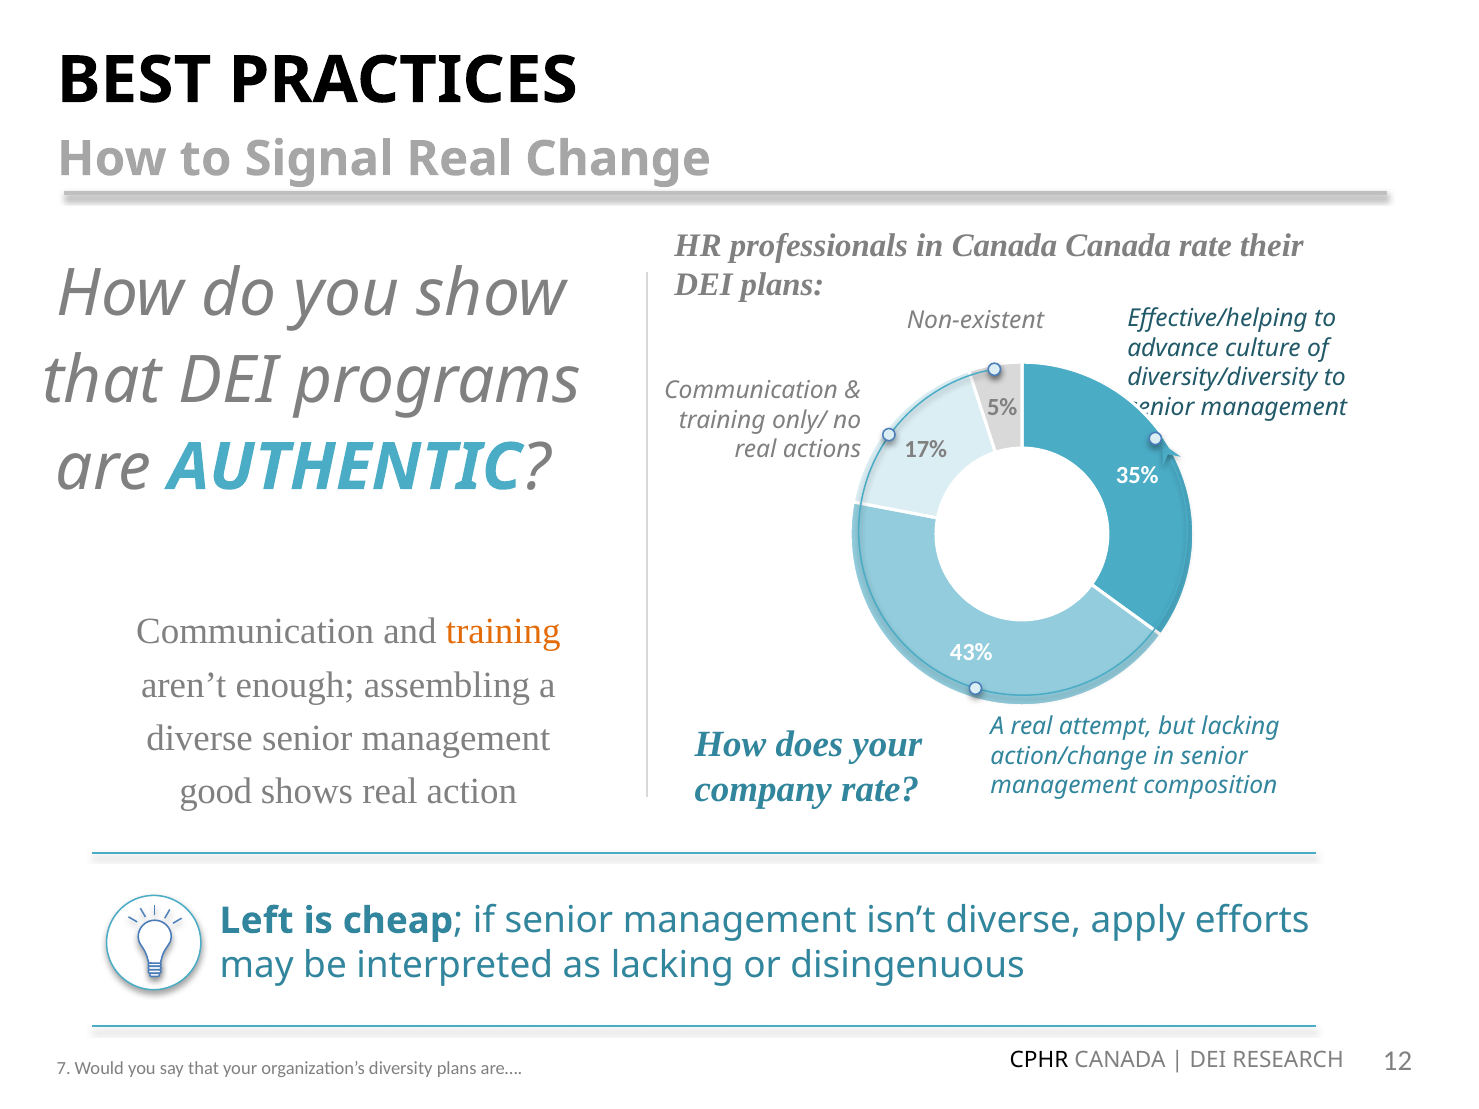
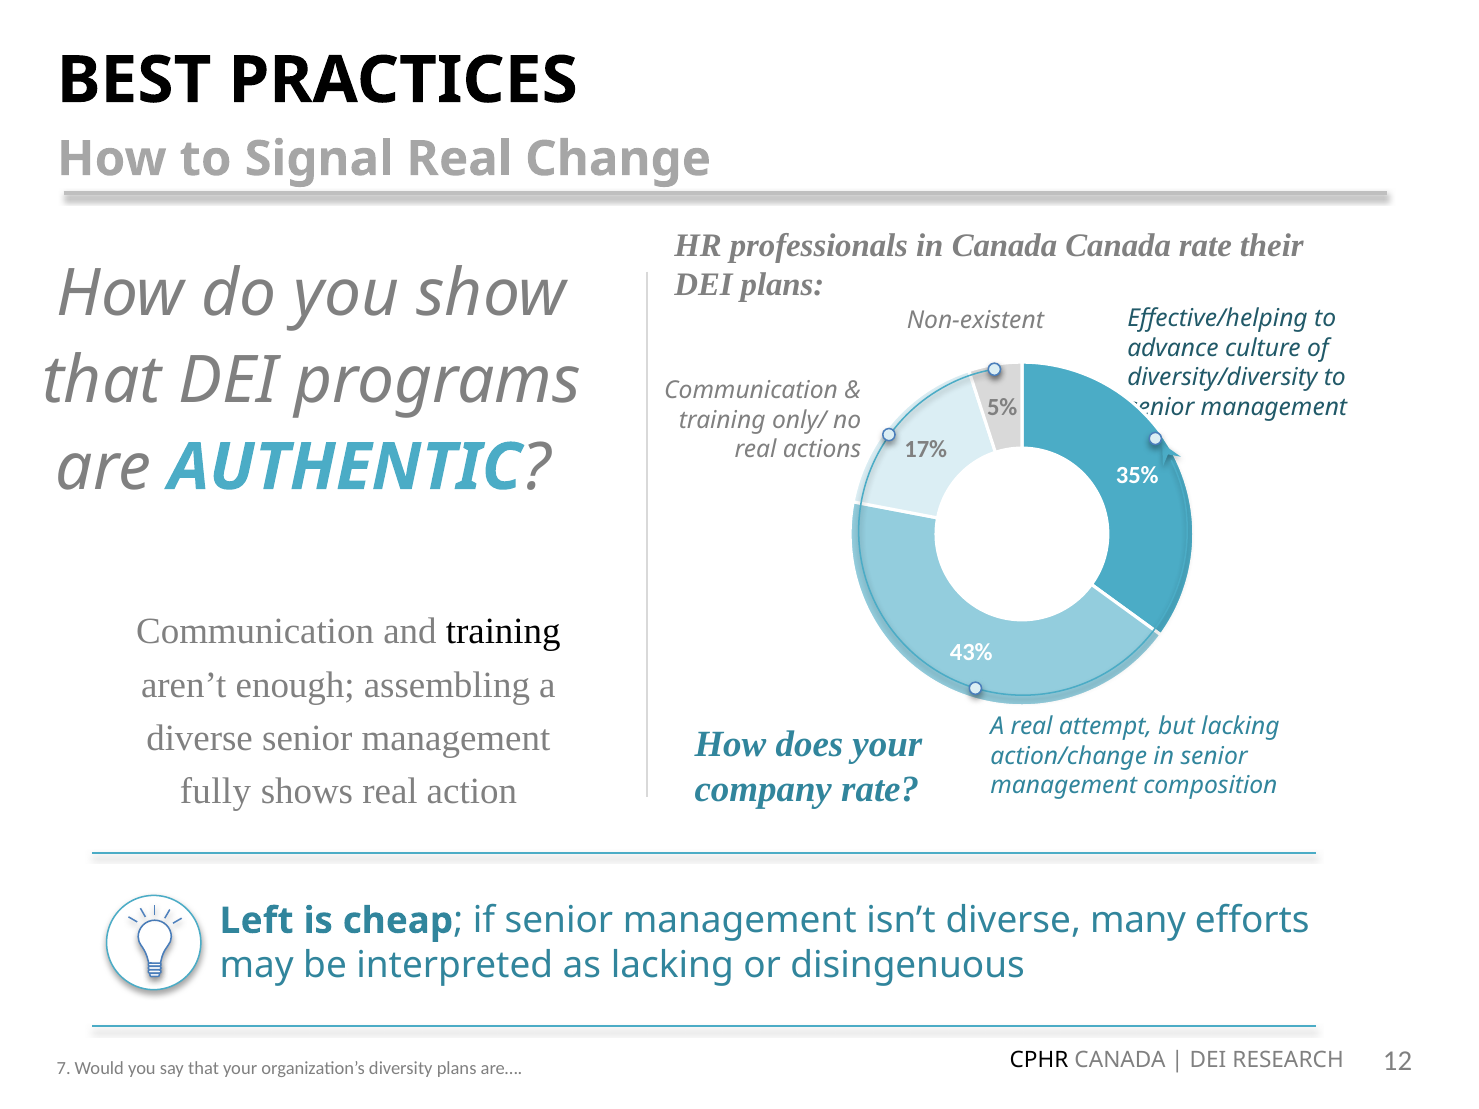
training at (503, 632) colour: orange -> black
good: good -> fully
apply: apply -> many
